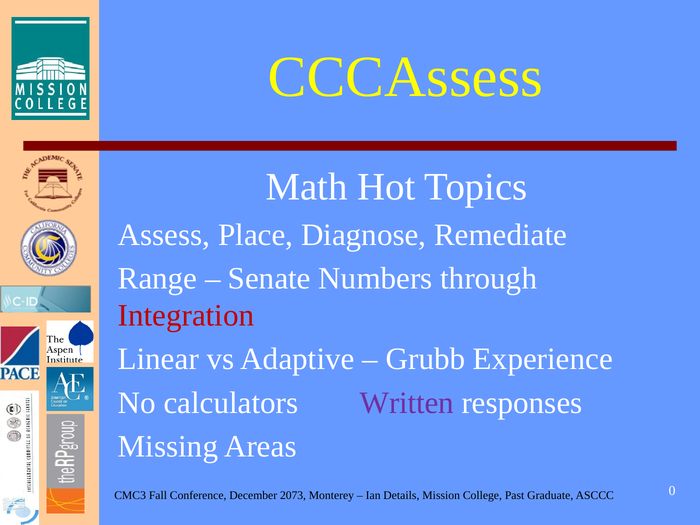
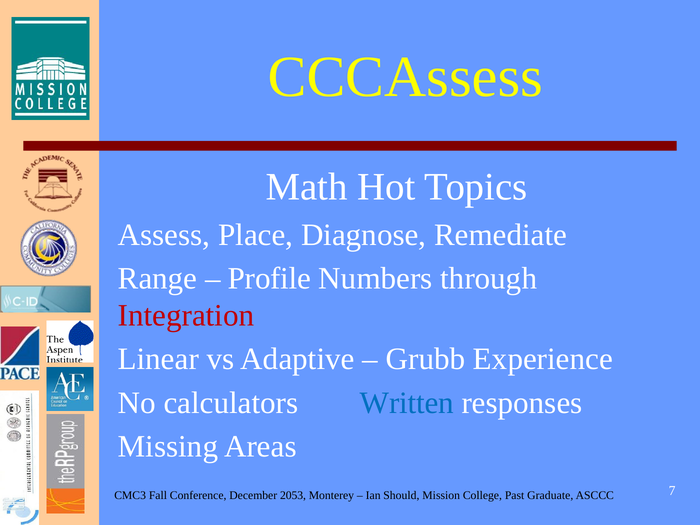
Senate: Senate -> Profile
Written colour: purple -> blue
2073: 2073 -> 2053
Details: Details -> Should
0: 0 -> 7
